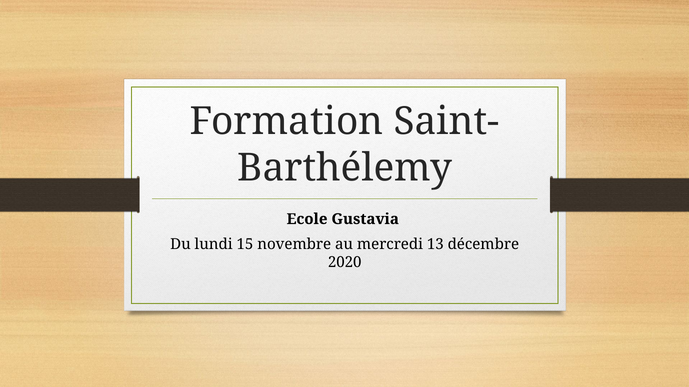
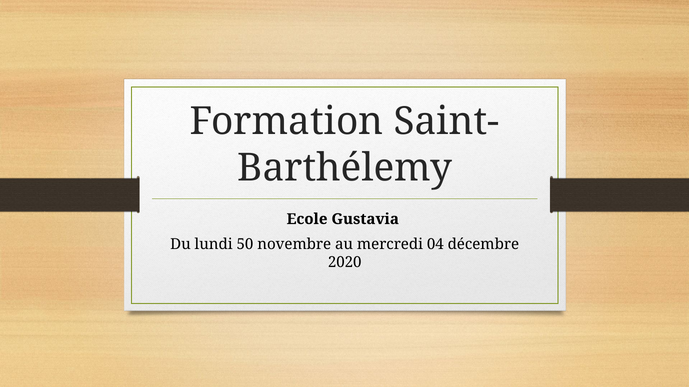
15: 15 -> 50
13: 13 -> 04
